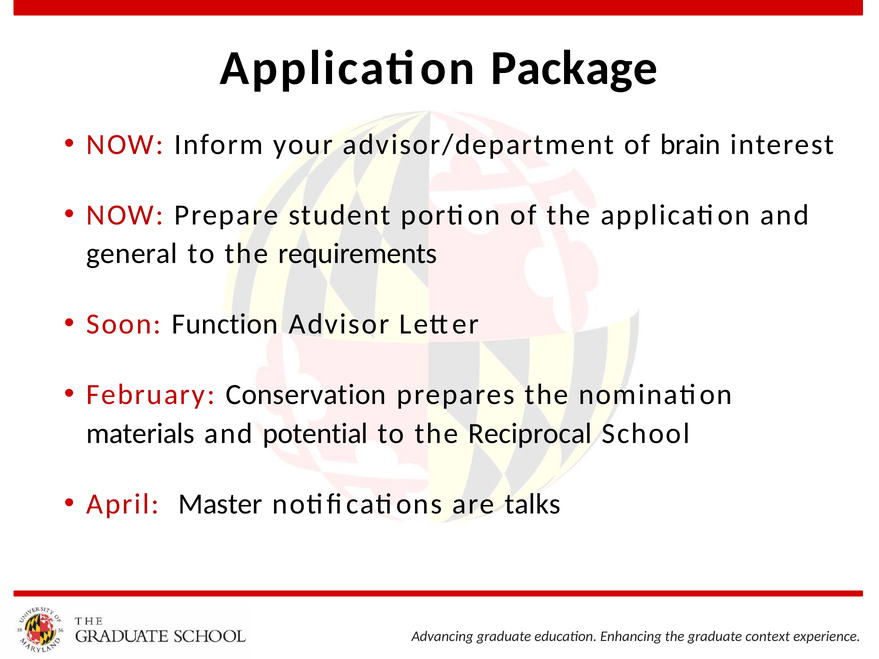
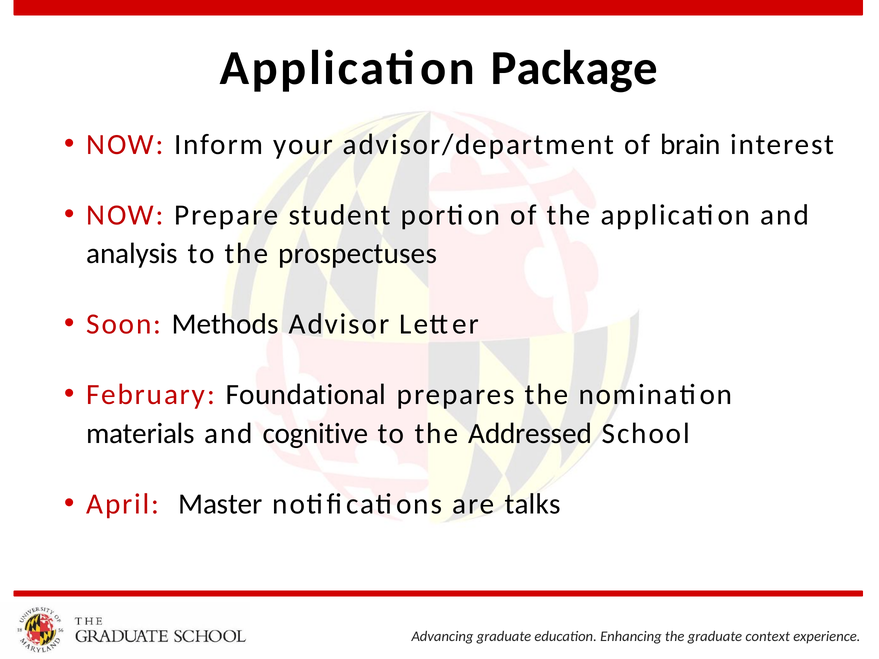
general: general -> analysis
requirements: requirements -> prospectuses
Function: Function -> Methods
Conservation: Conservation -> Foundational
potential: potential -> cognitive
Reciprocal: Reciprocal -> Addressed
